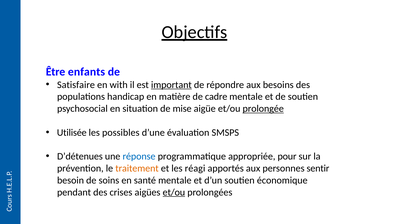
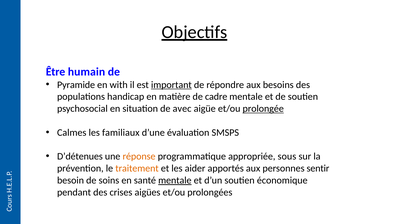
enfants: enfants -> humain
Satisfaire: Satisfaire -> Pyramide
mise: mise -> avec
Utilisée: Utilisée -> Calmes
possibles: possibles -> familiaux
réponse colour: blue -> orange
pour: pour -> sous
réagi: réagi -> aider
mentale at (175, 181) underline: none -> present
et/ou at (174, 193) underline: present -> none
